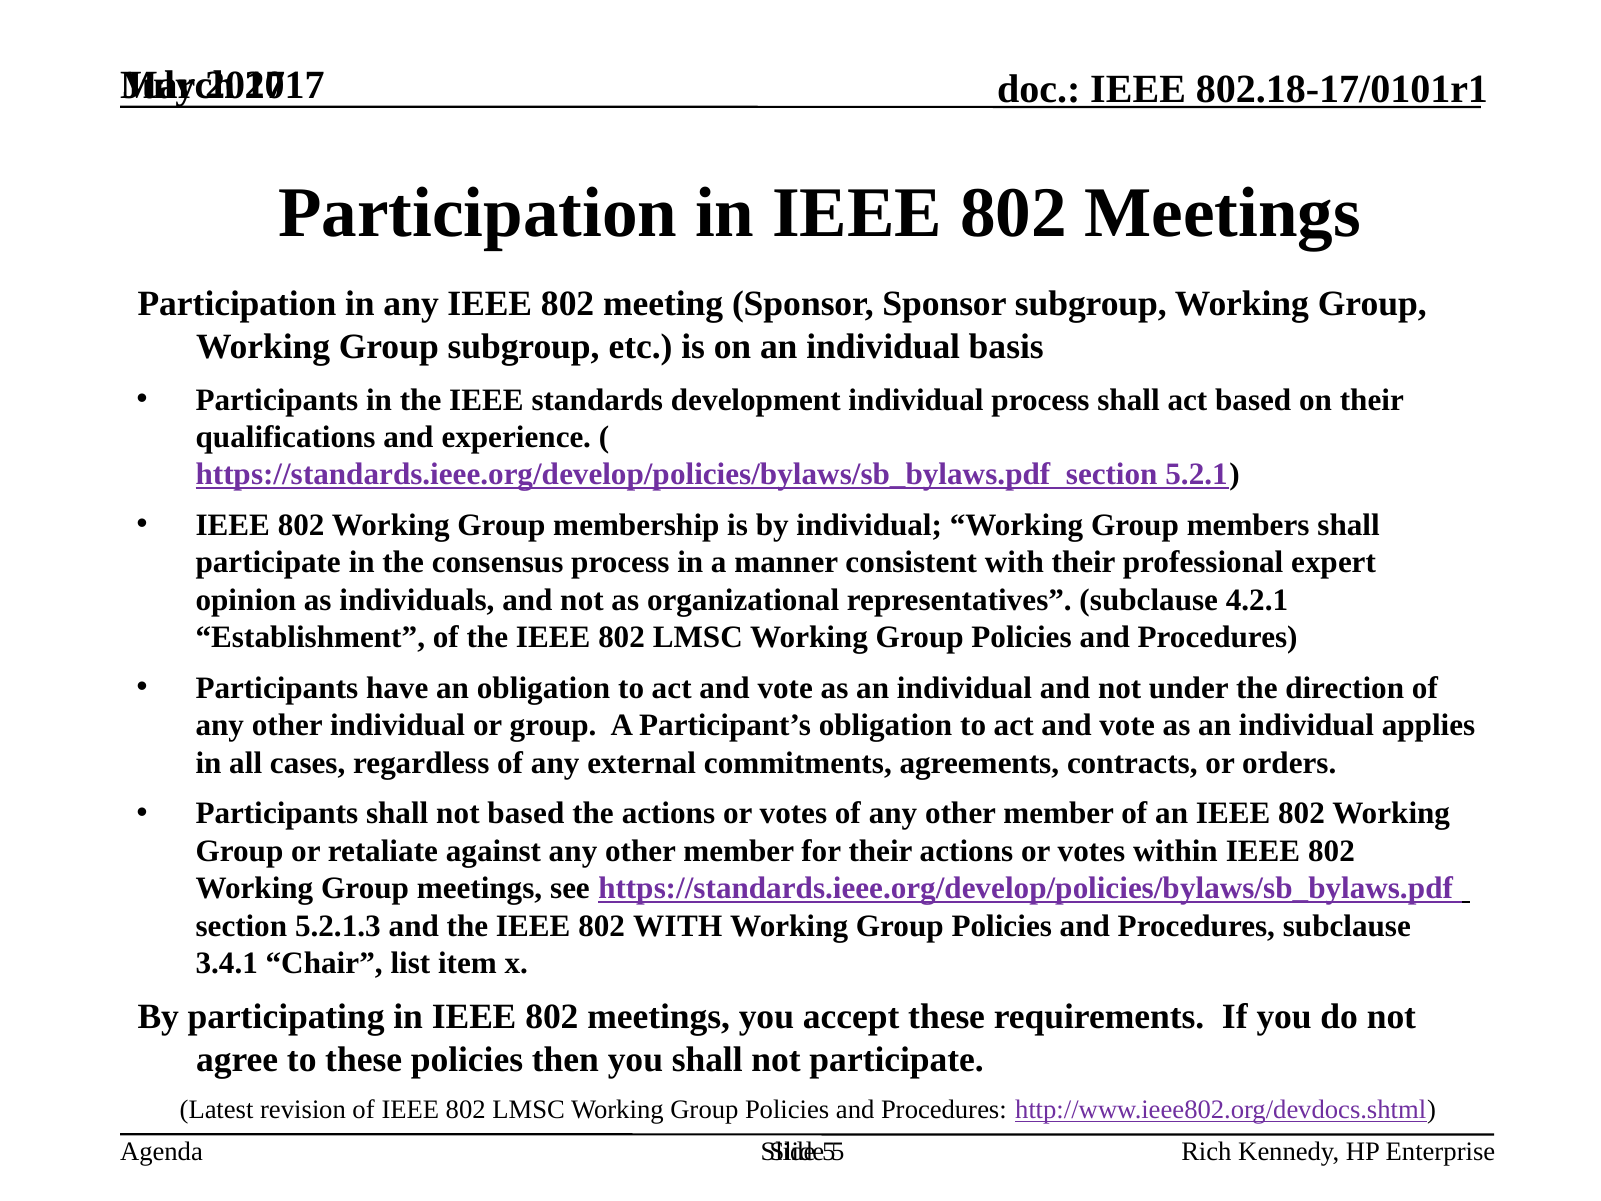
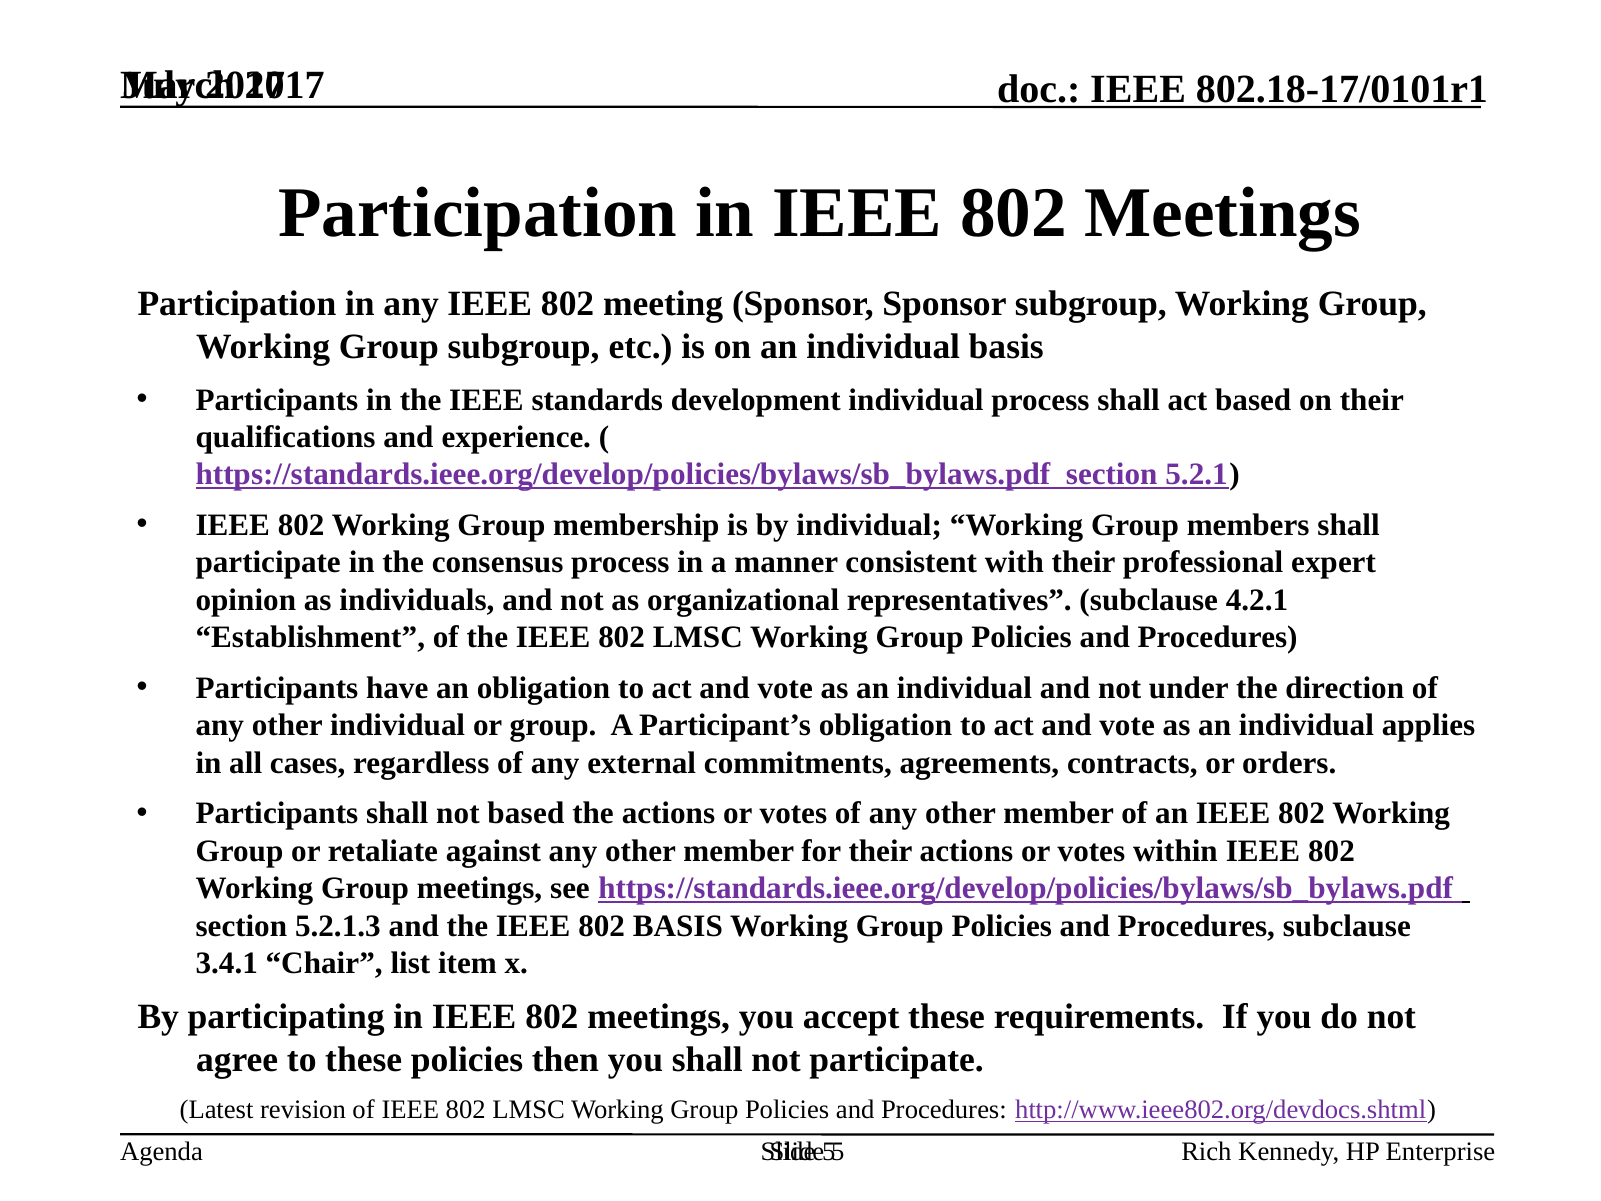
802 WITH: WITH -> BASIS
